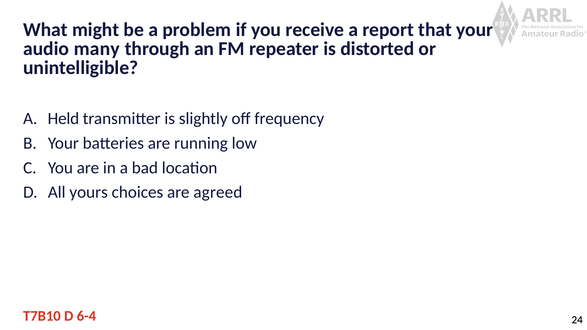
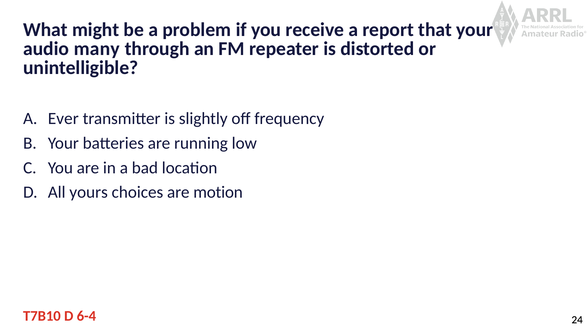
Held: Held -> Ever
agreed: agreed -> motion
